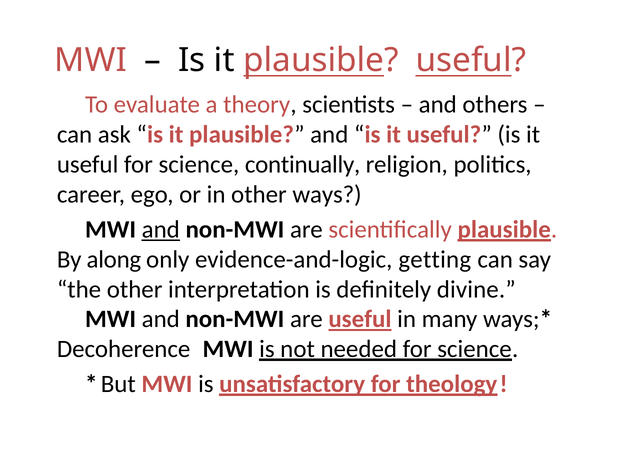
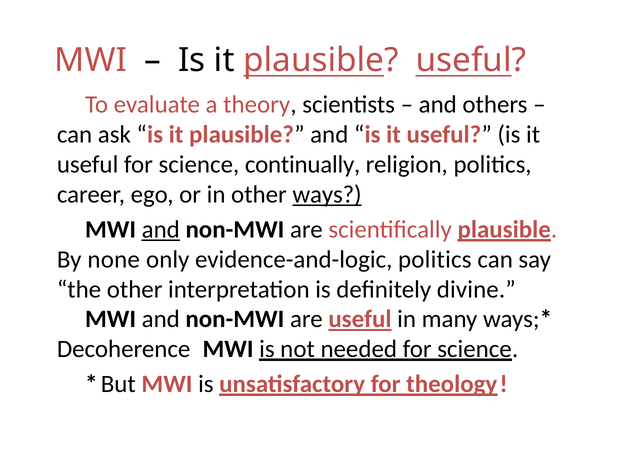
ways underline: none -> present
along: along -> none
evidence-and-logic getting: getting -> politics
